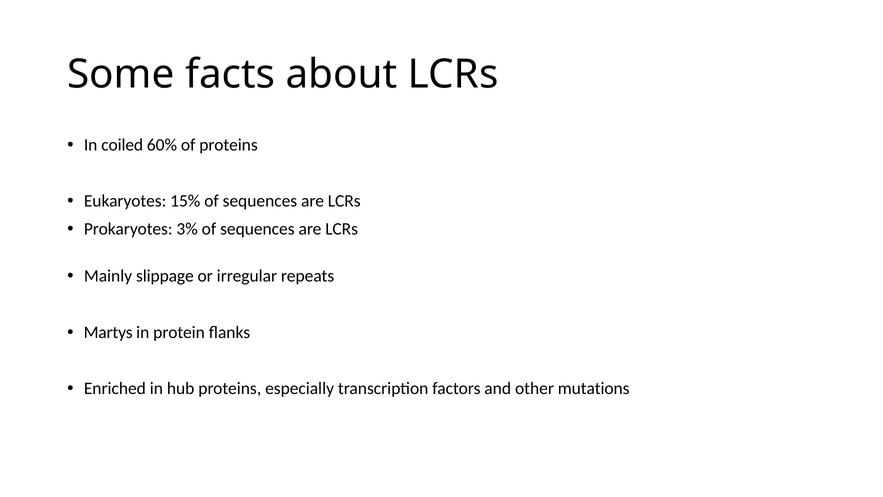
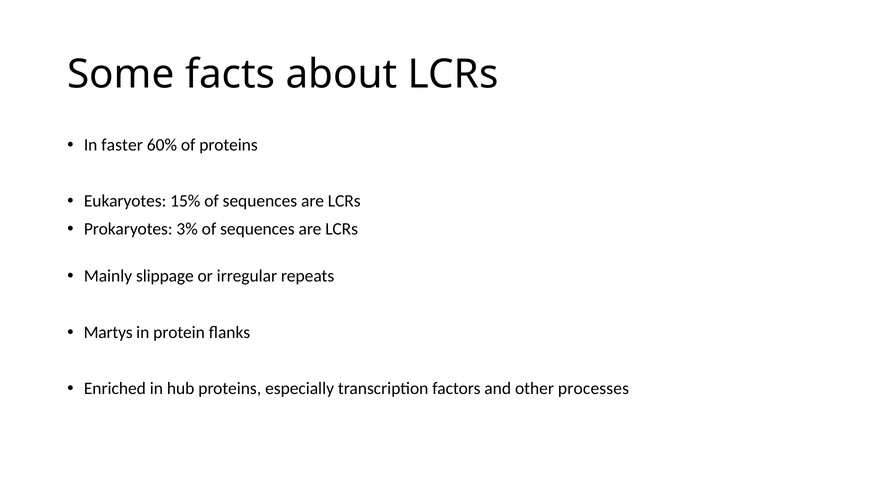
coiled: coiled -> faster
mutations: mutations -> processes
